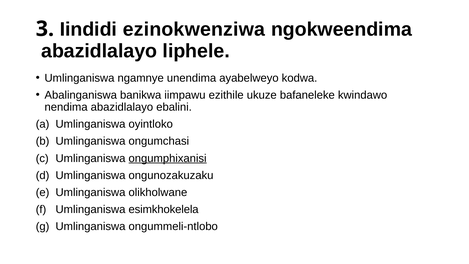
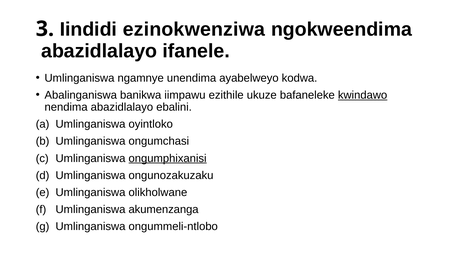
liphele: liphele -> ifanele
kwindawo underline: none -> present
esimkhokelela: esimkhokelela -> akumenzanga
